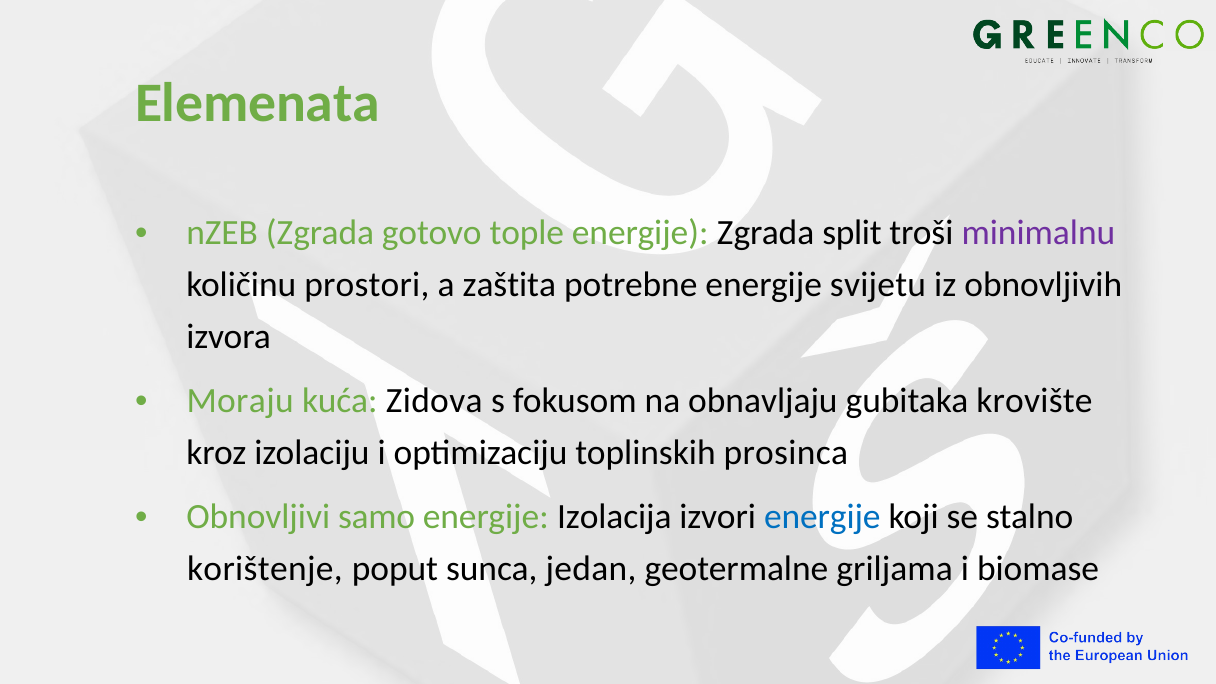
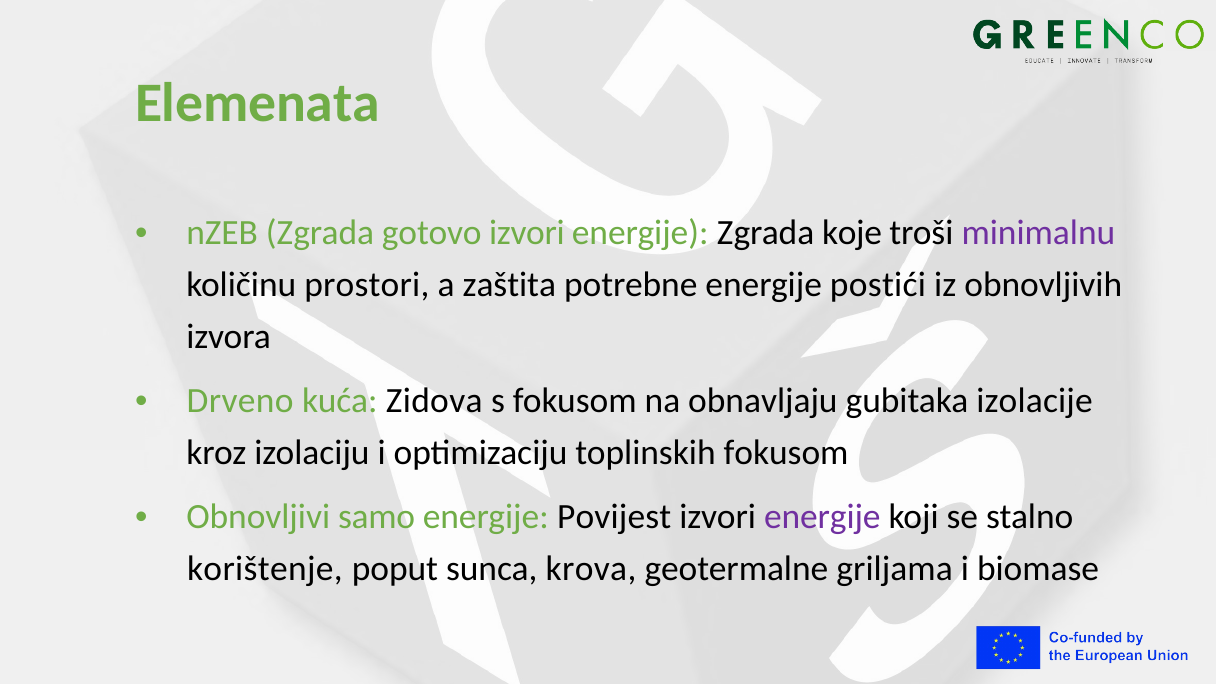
gotovo tople: tople -> izvori
split: split -> koje
svijetu: svijetu -> postići
Moraju: Moraju -> Drveno
krovište: krovište -> izolacije
toplinskih prosinca: prosinca -> fokusom
Izolacija: Izolacija -> Povijest
energije at (822, 517) colour: blue -> purple
jedan: jedan -> krova
